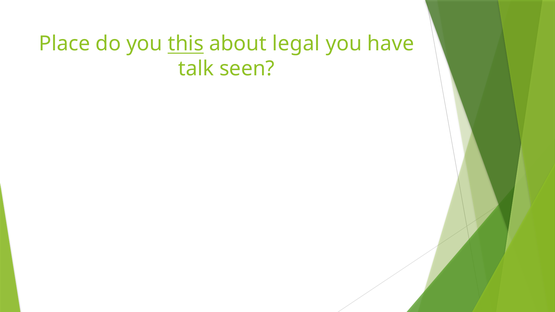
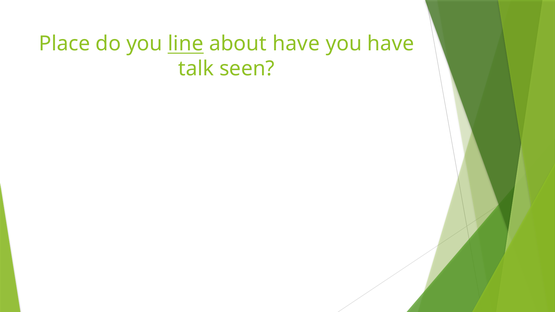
this: this -> line
about legal: legal -> have
